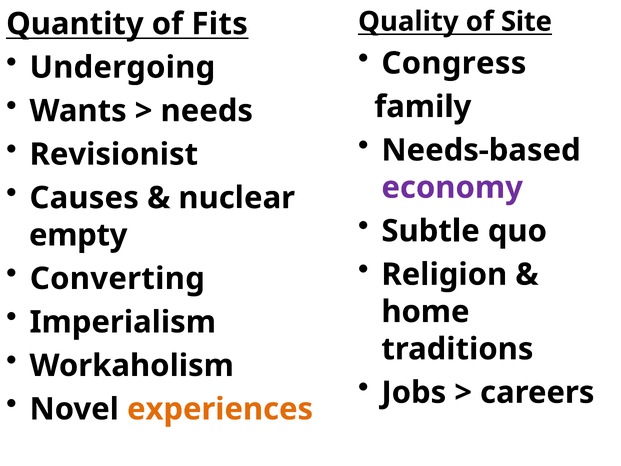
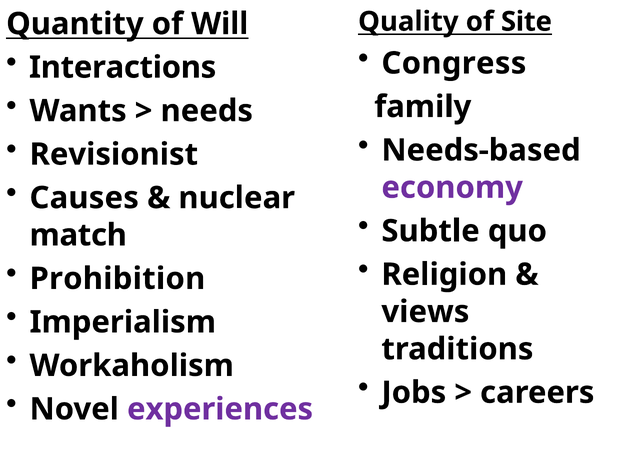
Fits: Fits -> Will
Undergoing: Undergoing -> Interactions
empty: empty -> match
Converting: Converting -> Prohibition
home: home -> views
experiences colour: orange -> purple
